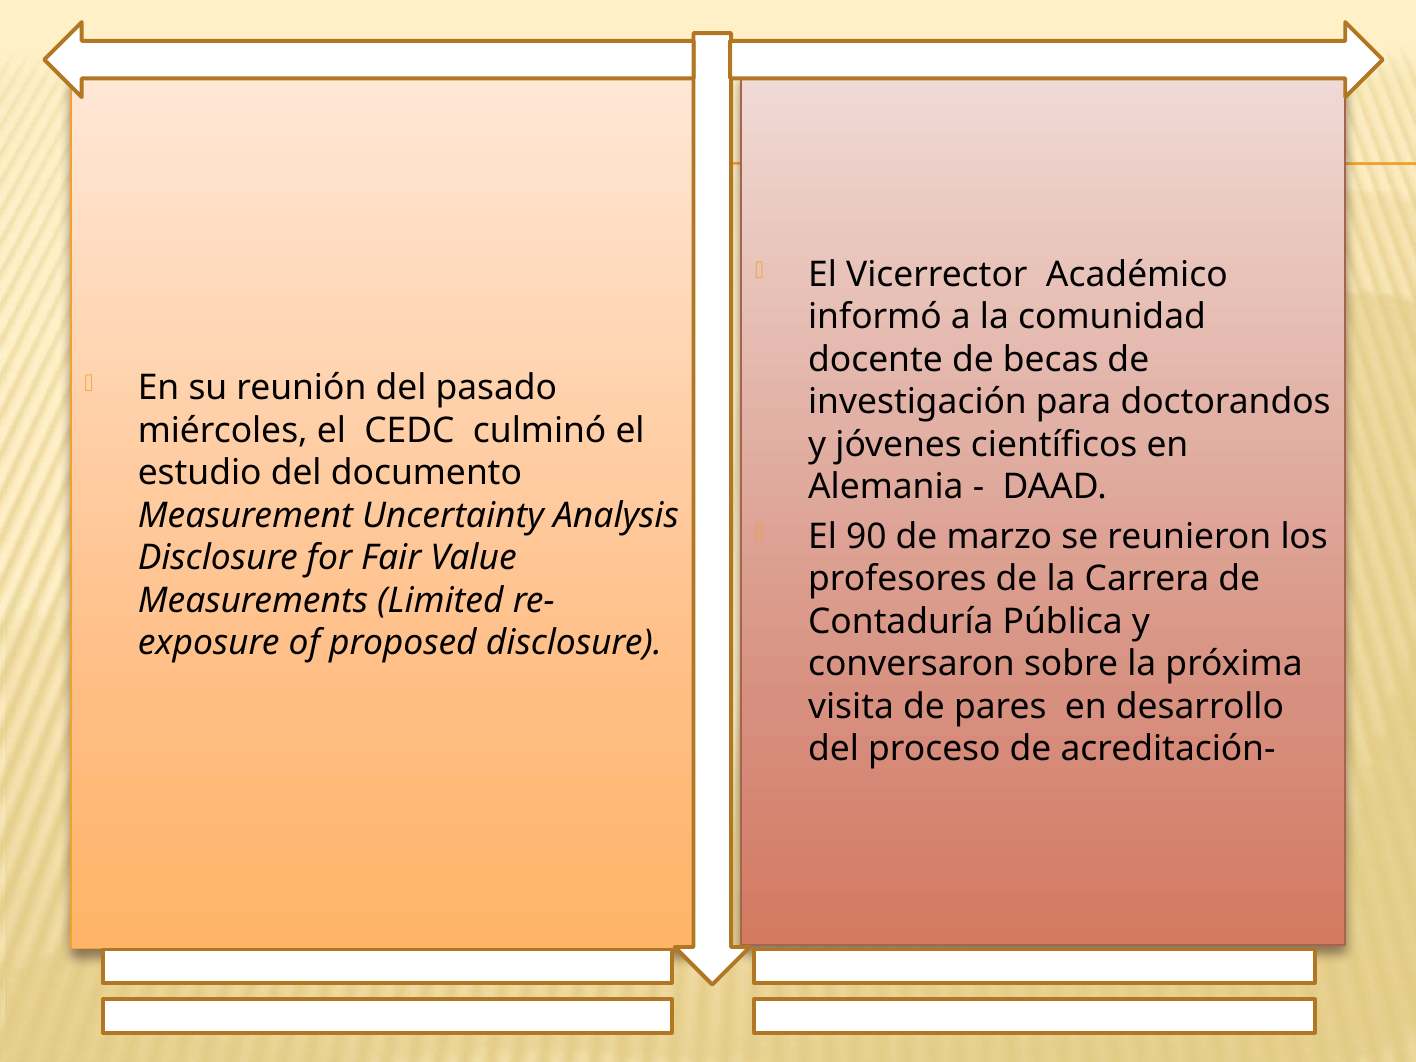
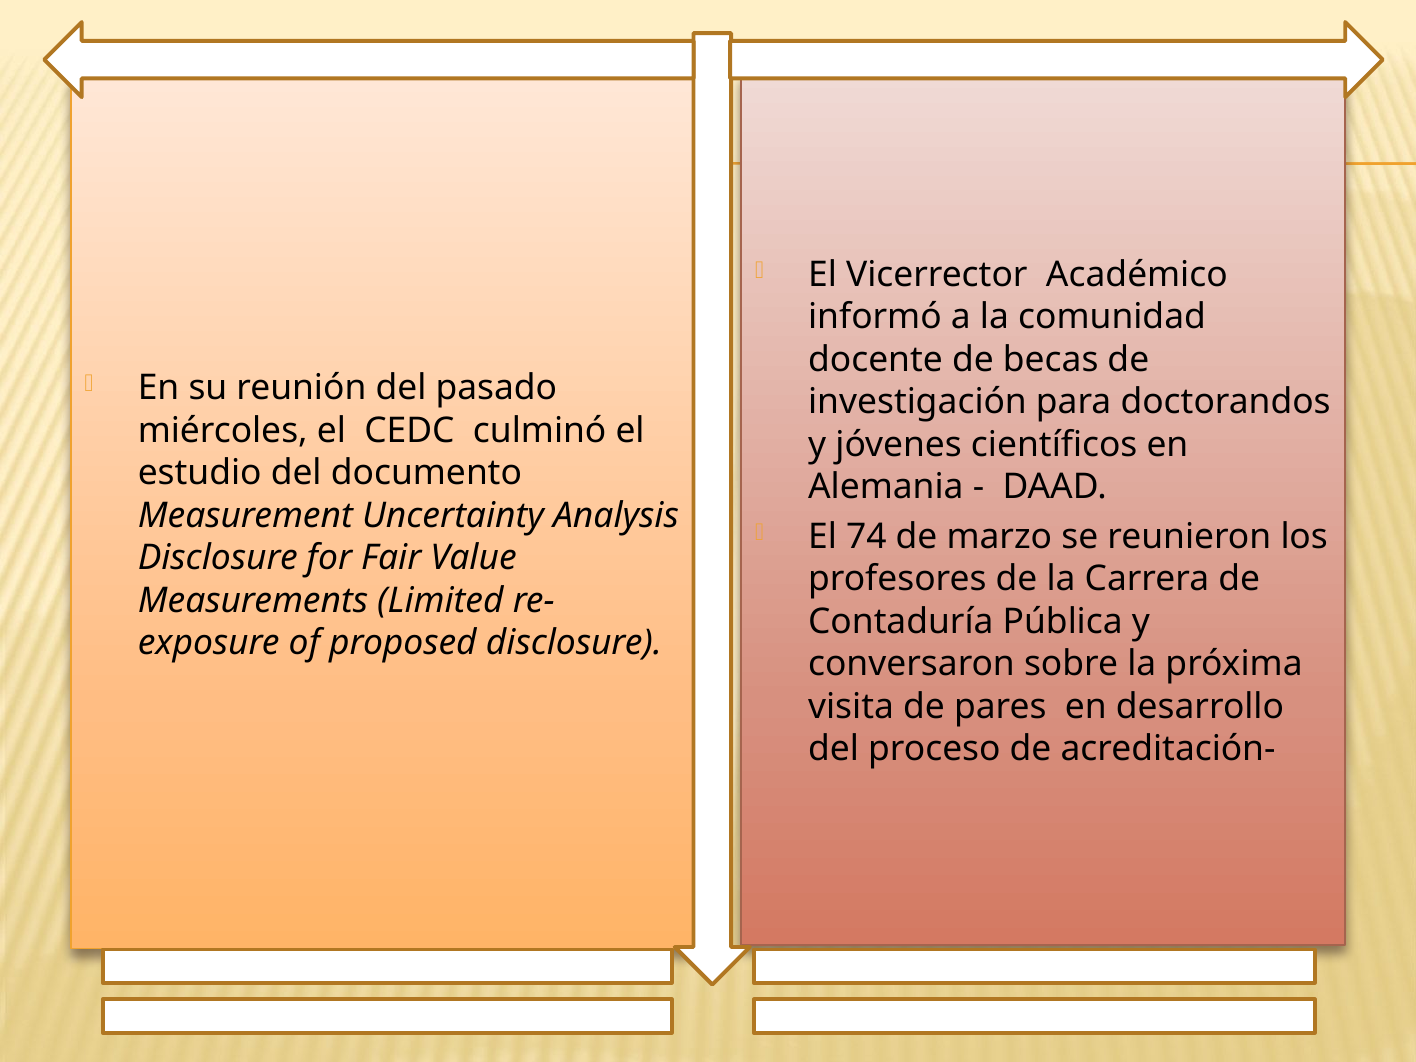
90: 90 -> 74
